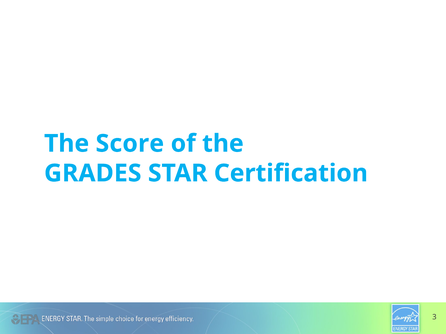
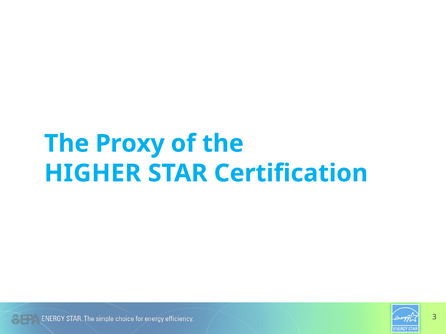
Score: Score -> Proxy
GRADES: GRADES -> HIGHER
